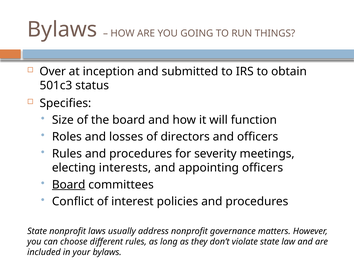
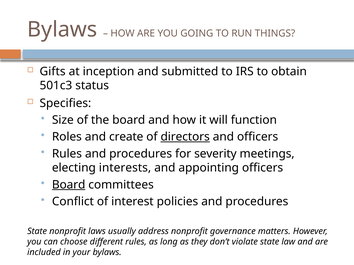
Over: Over -> Gifts
losses: losses -> create
directors underline: none -> present
